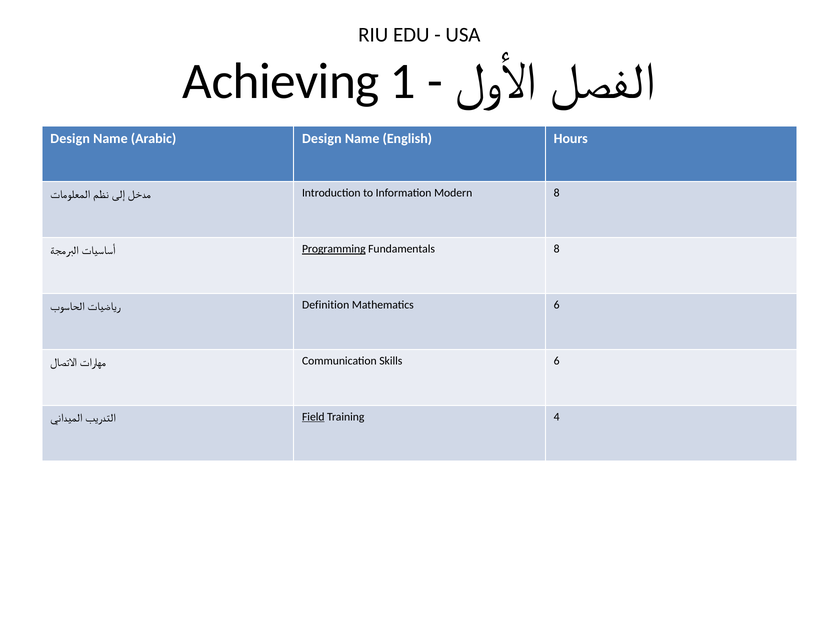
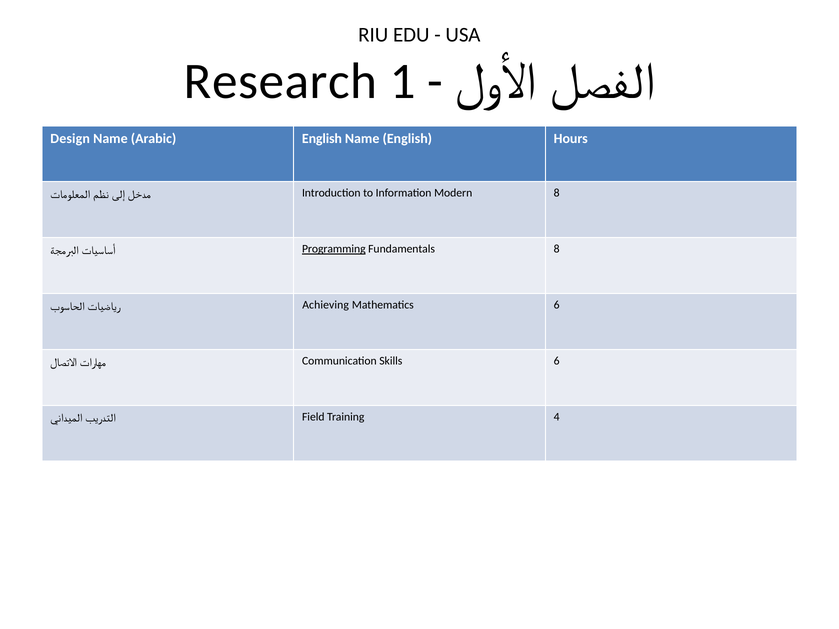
Achieving: Achieving -> Research
Arabic Design: Design -> English
Definition: Definition -> Achieving
Field underline: present -> none
